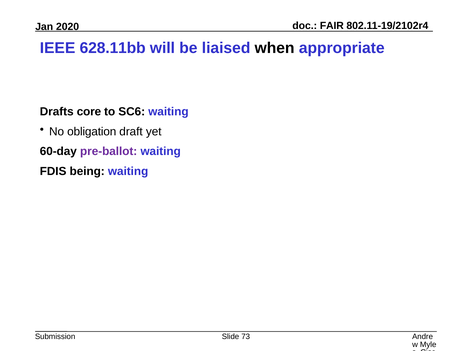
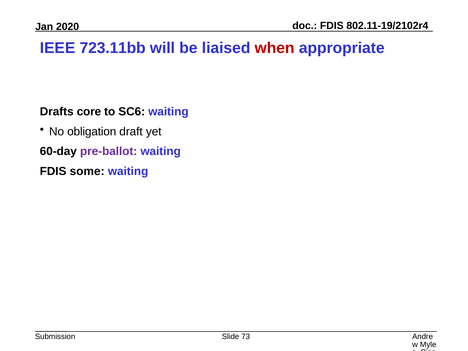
FAIR at (332, 26): FAIR -> FDIS
628.11bb: 628.11bb -> 723.11bb
when colour: black -> red
being: being -> some
